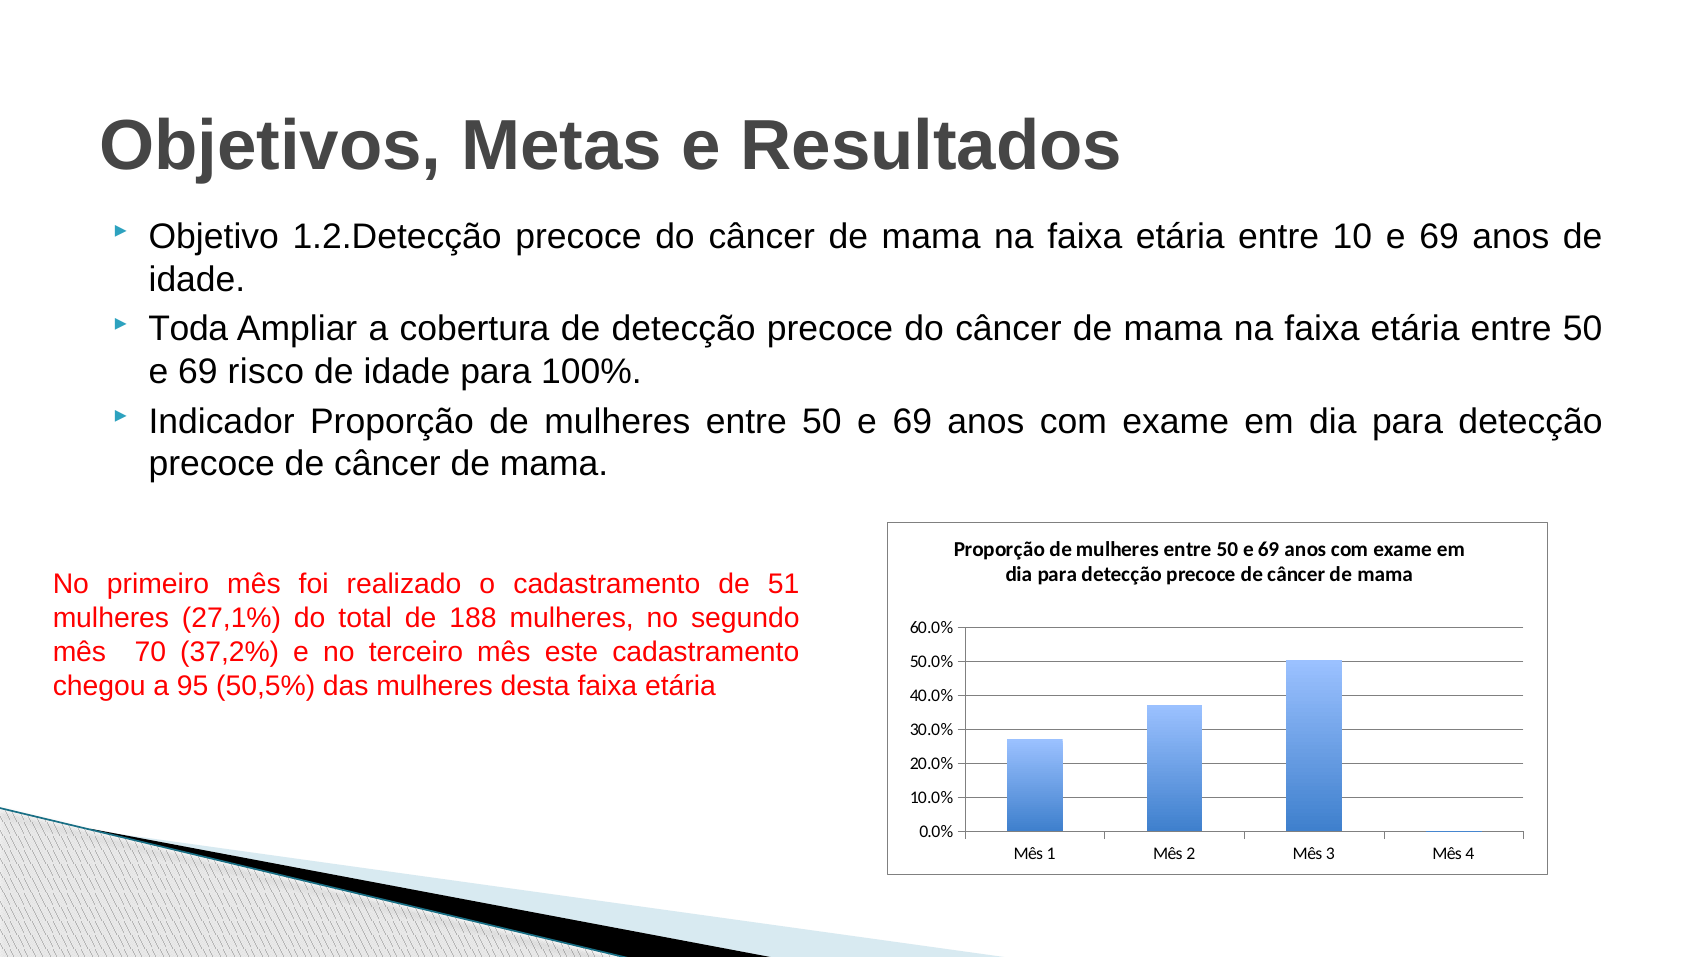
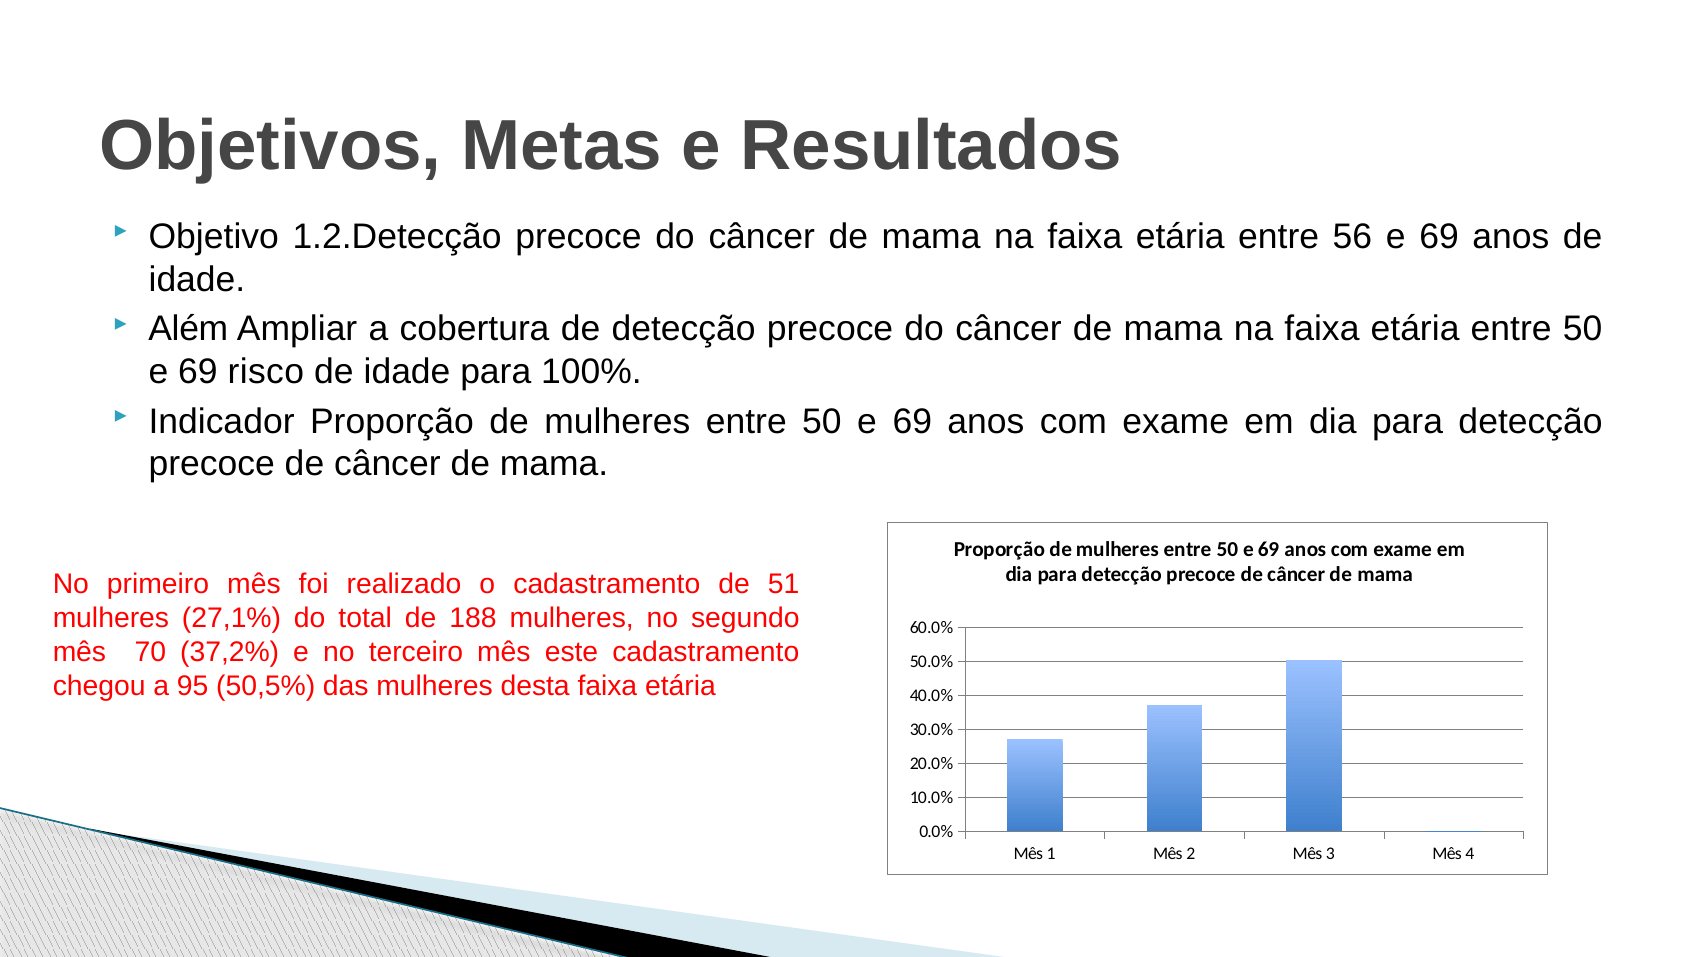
10: 10 -> 56
Toda: Toda -> Além
